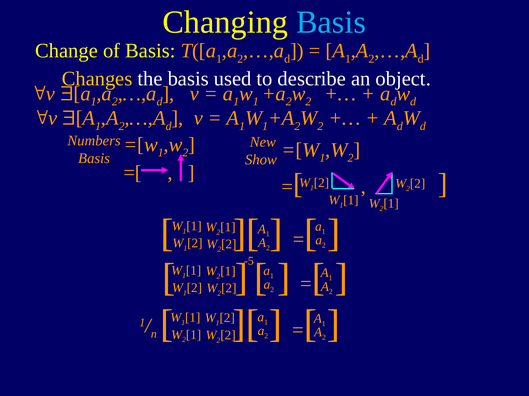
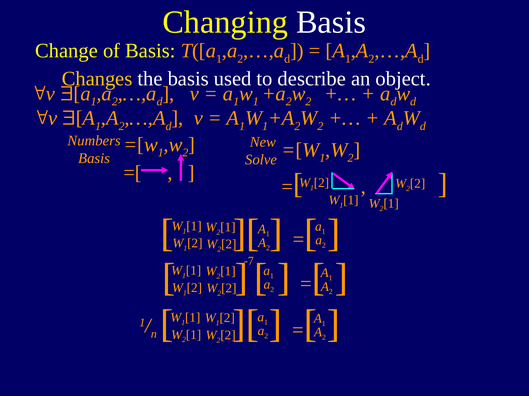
Basis at (331, 22) colour: light blue -> white
Show: Show -> Solve
-5: -5 -> -7
